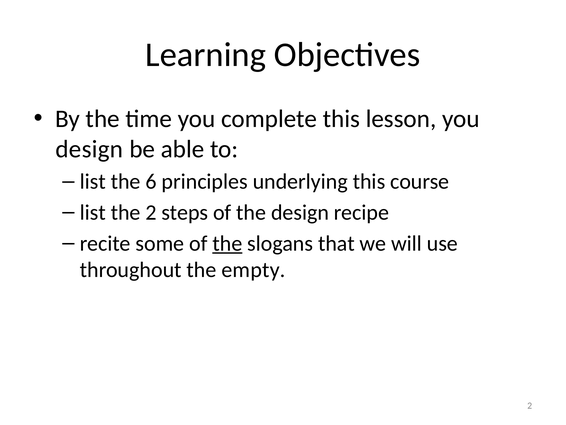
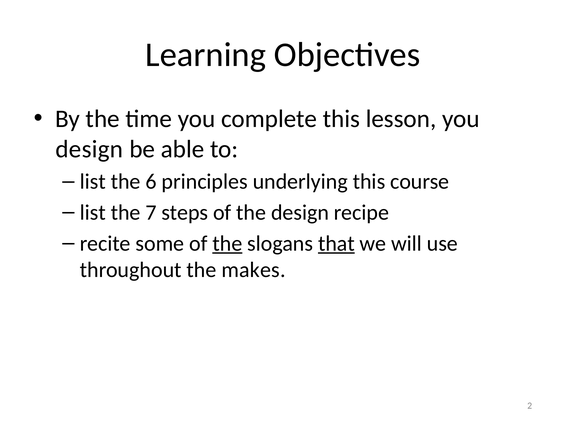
the 2: 2 -> 7
that underline: none -> present
empty: empty -> makes
